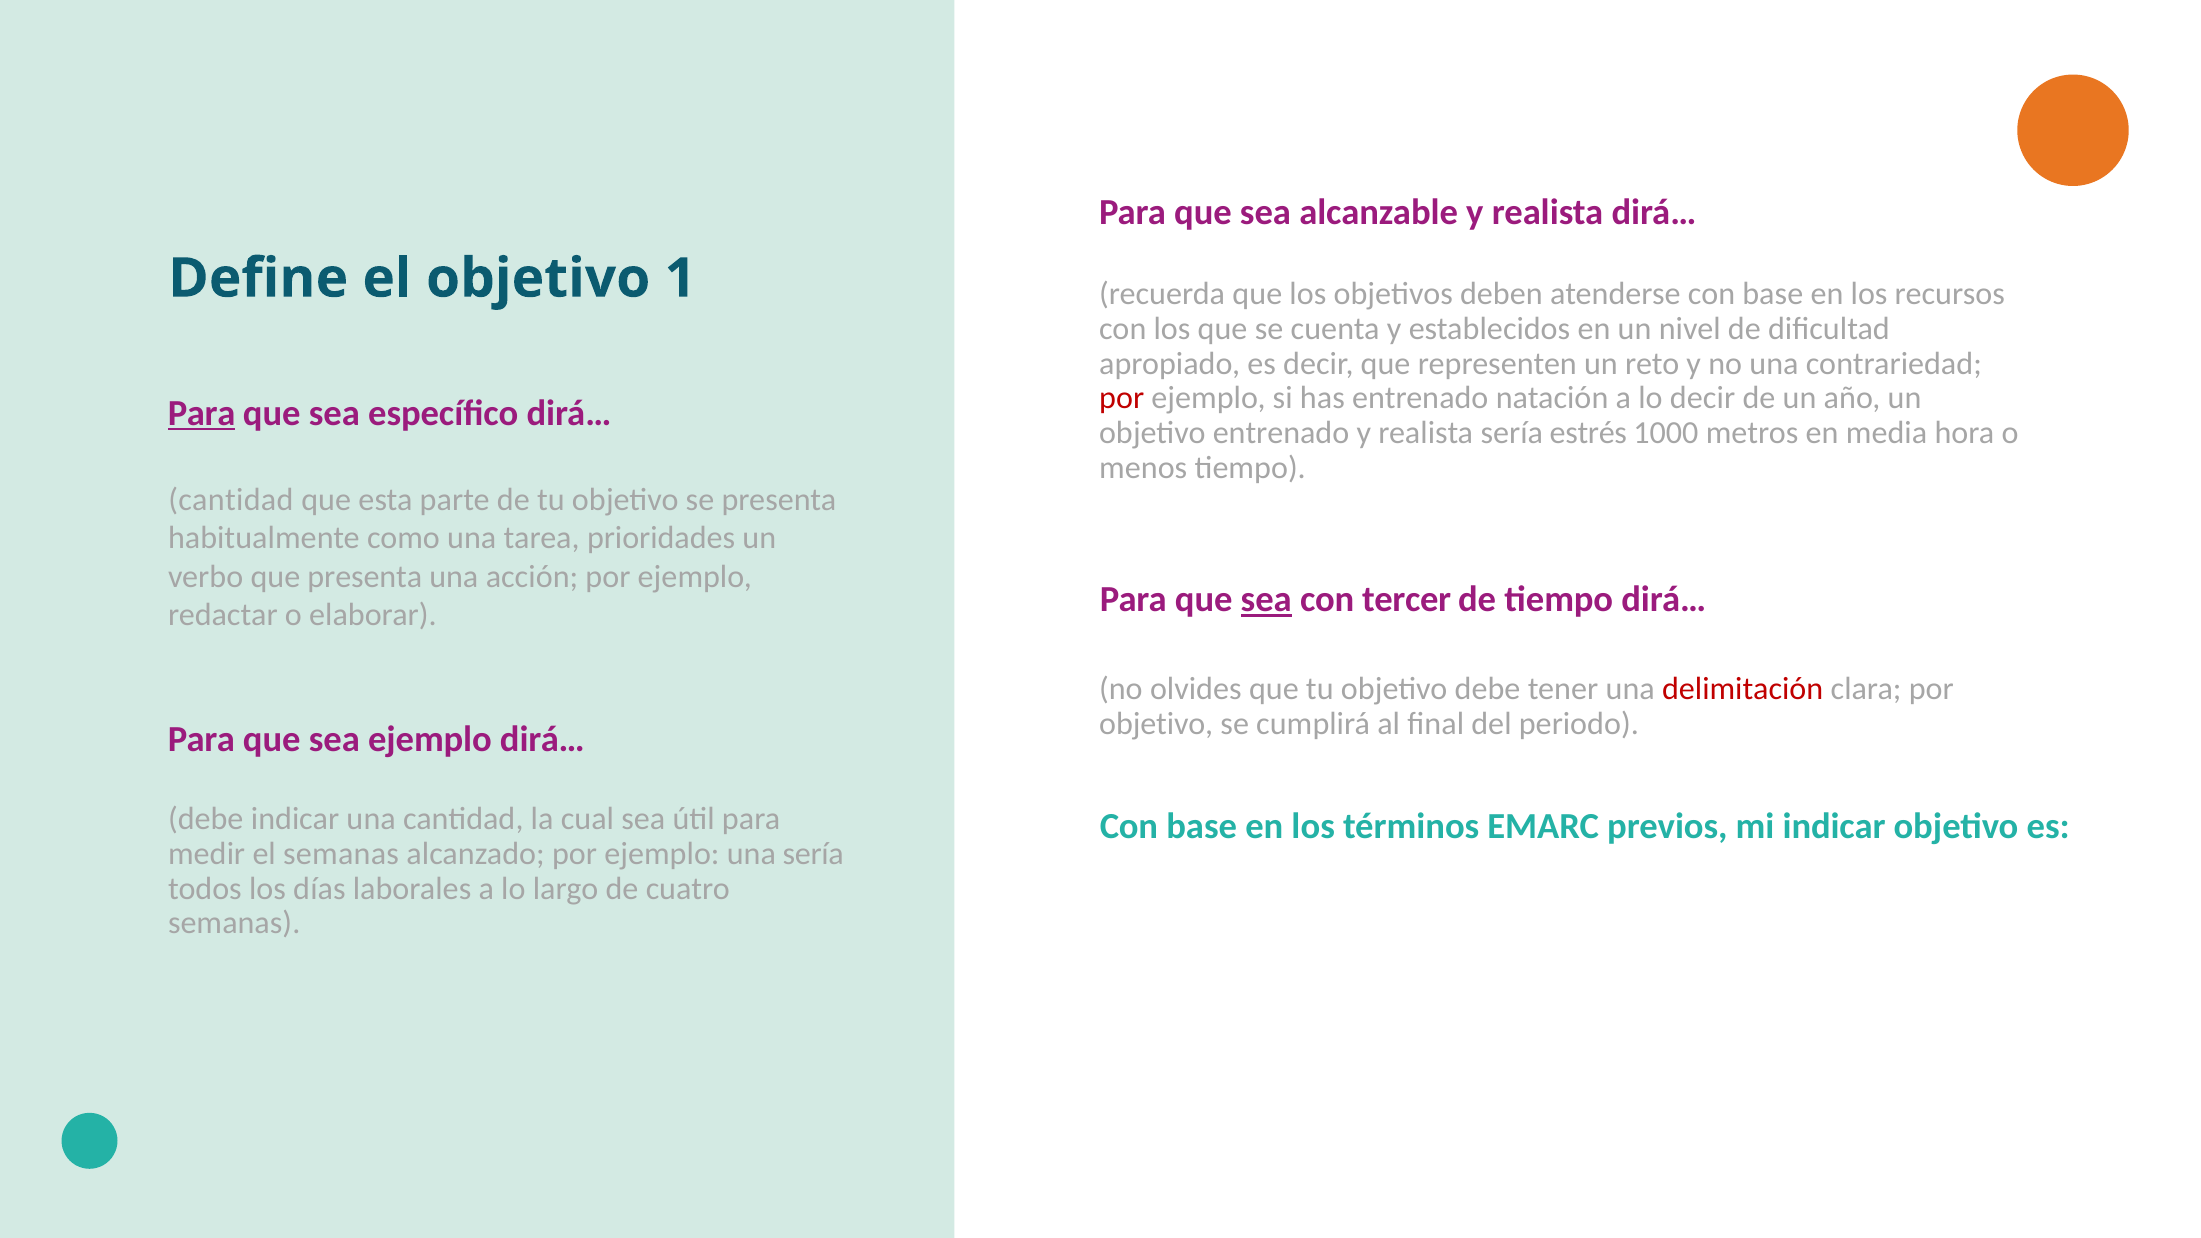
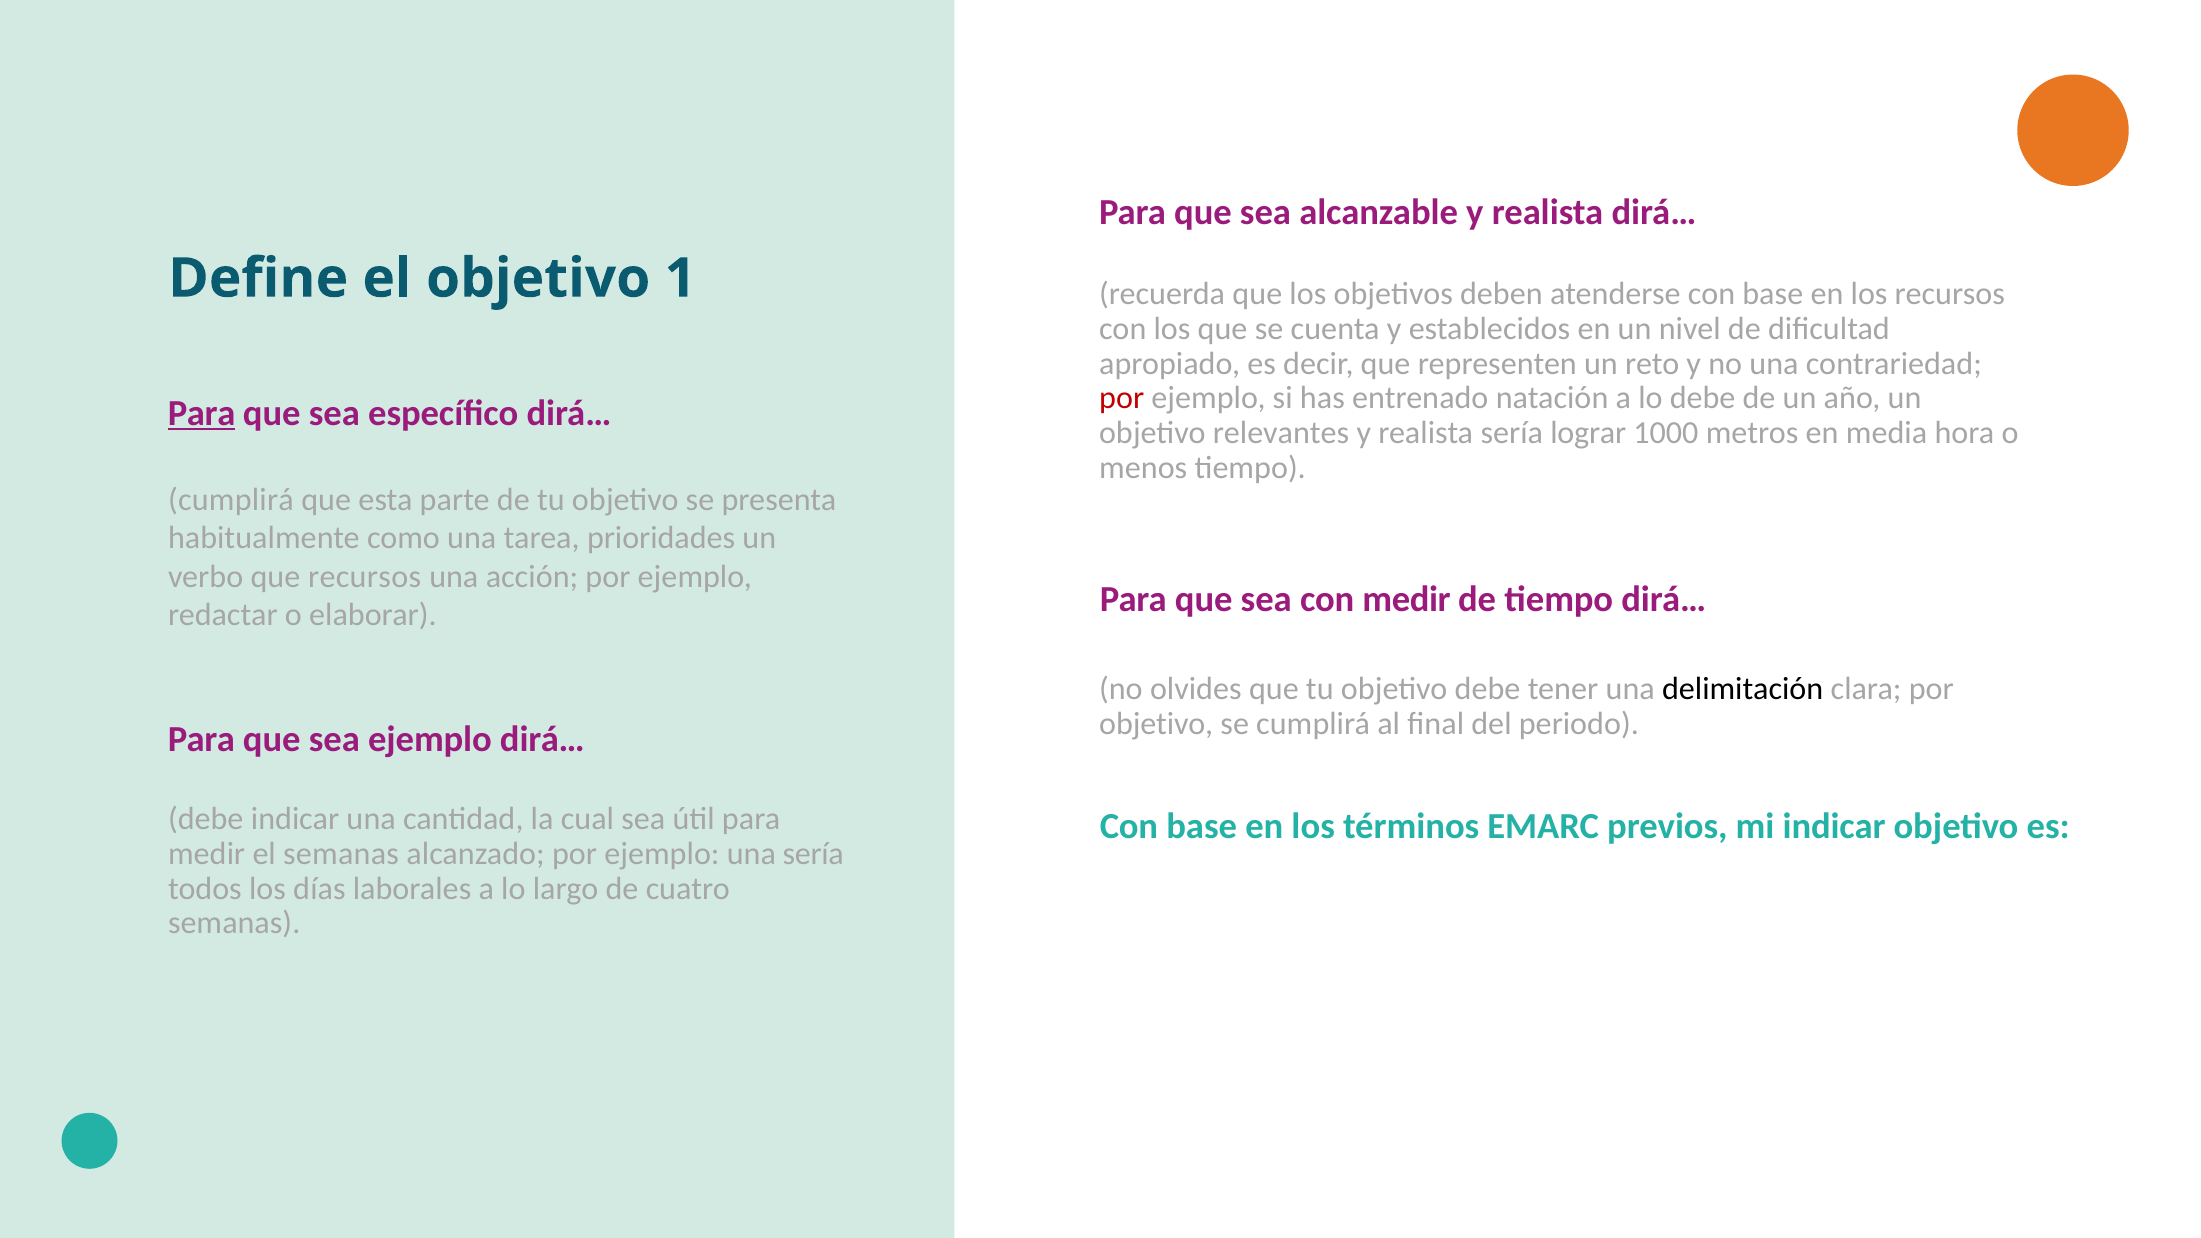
lo decir: decir -> debe
objetivo entrenado: entrenado -> relevantes
estrés: estrés -> lograr
cantidad at (231, 500): cantidad -> cumplirá
que presenta: presenta -> recursos
sea at (1266, 600) underline: present -> none
con tercer: tercer -> medir
delimitación colour: red -> black
